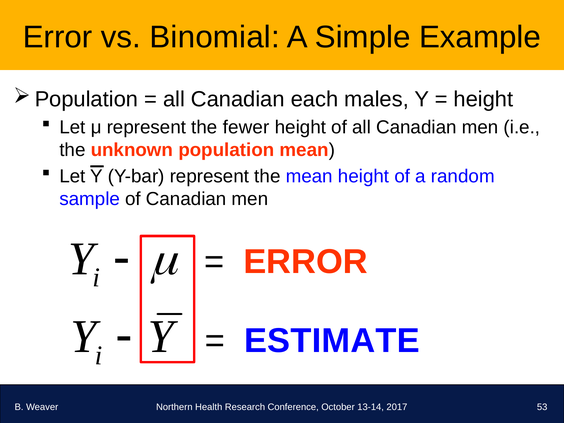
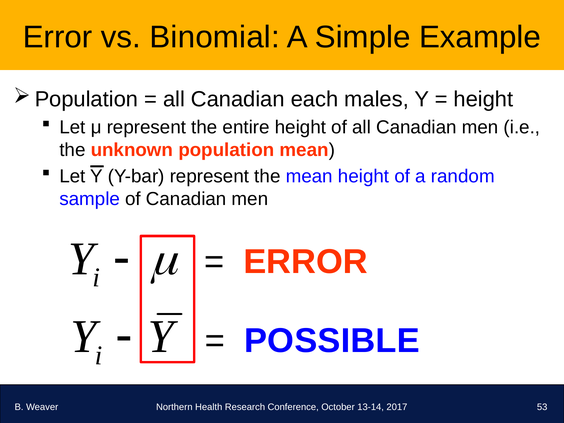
fewer: fewer -> entire
ESTIMATE: ESTIMATE -> POSSIBLE
